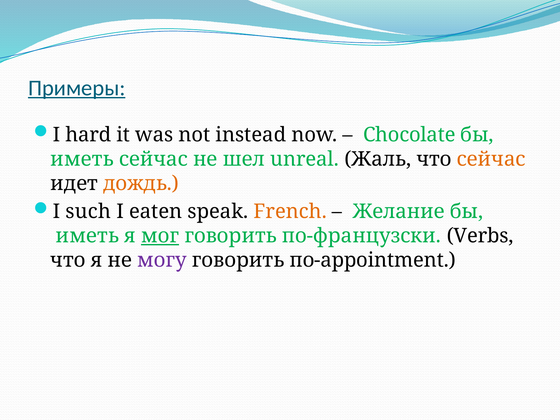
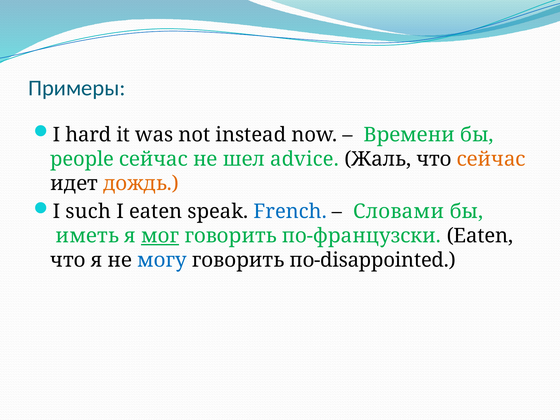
Примеры underline: present -> none
Chocolate: Chocolate -> Времени
иметь at (82, 159): иметь -> people
unreal: unreal -> advice
French colour: orange -> blue
Желание: Желание -> Словами
по-французски Verbs: Verbs -> Eaten
могу colour: purple -> blue
по-appointment: по-appointment -> по-disappointed
